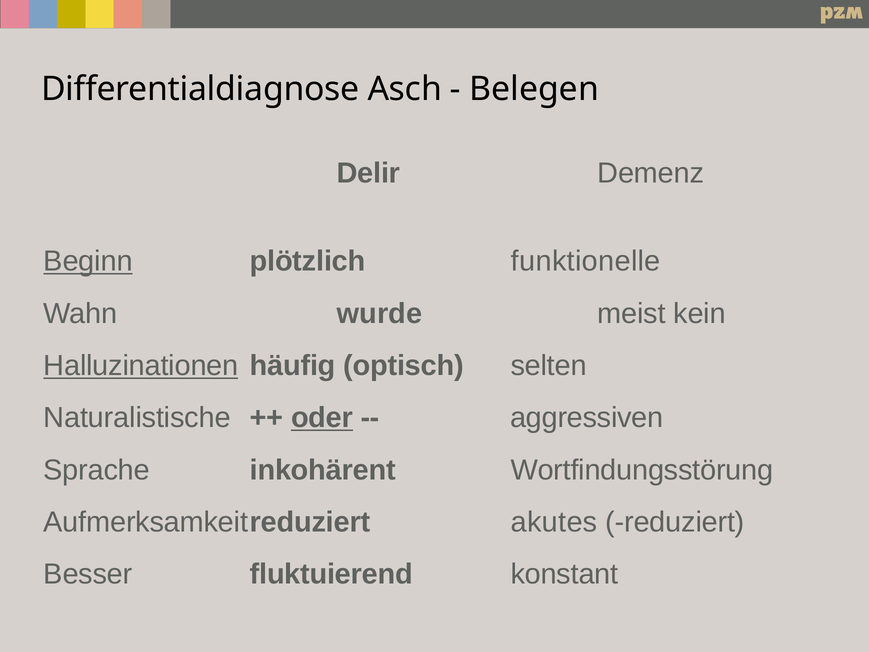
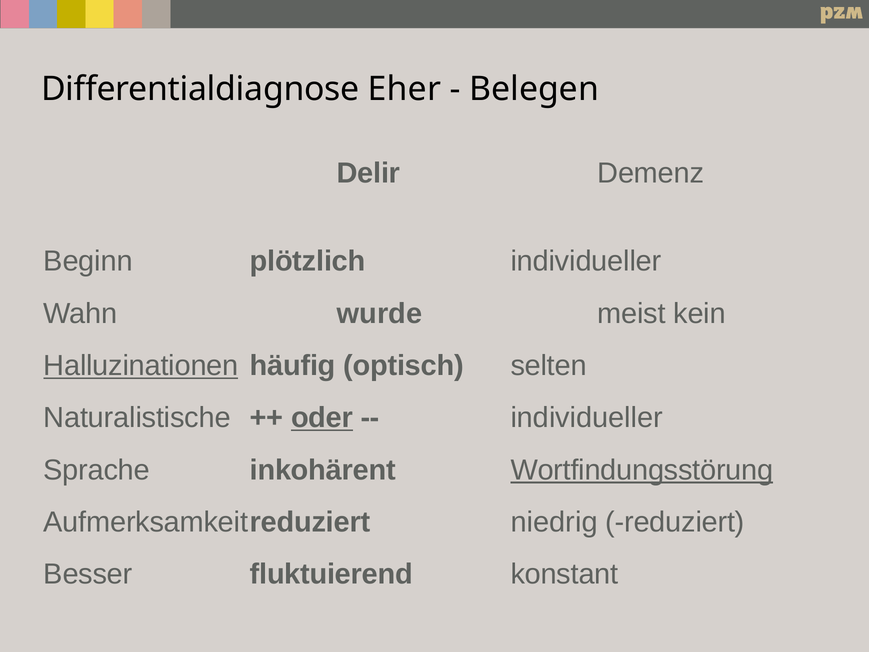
Asch: Asch -> Eher
Beginn underline: present -> none
plötzlich funktionelle: funktionelle -> individueller
aggressiven at (587, 418): aggressiven -> individueller
Wortfindungsstörung underline: none -> present
akutes: akutes -> niedrig
